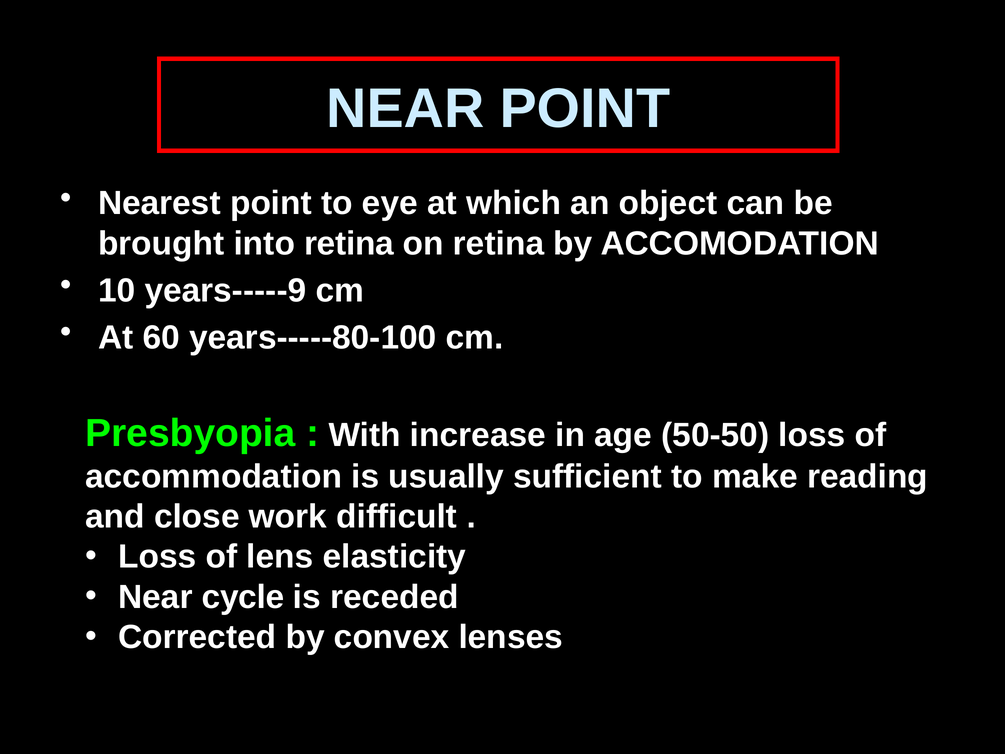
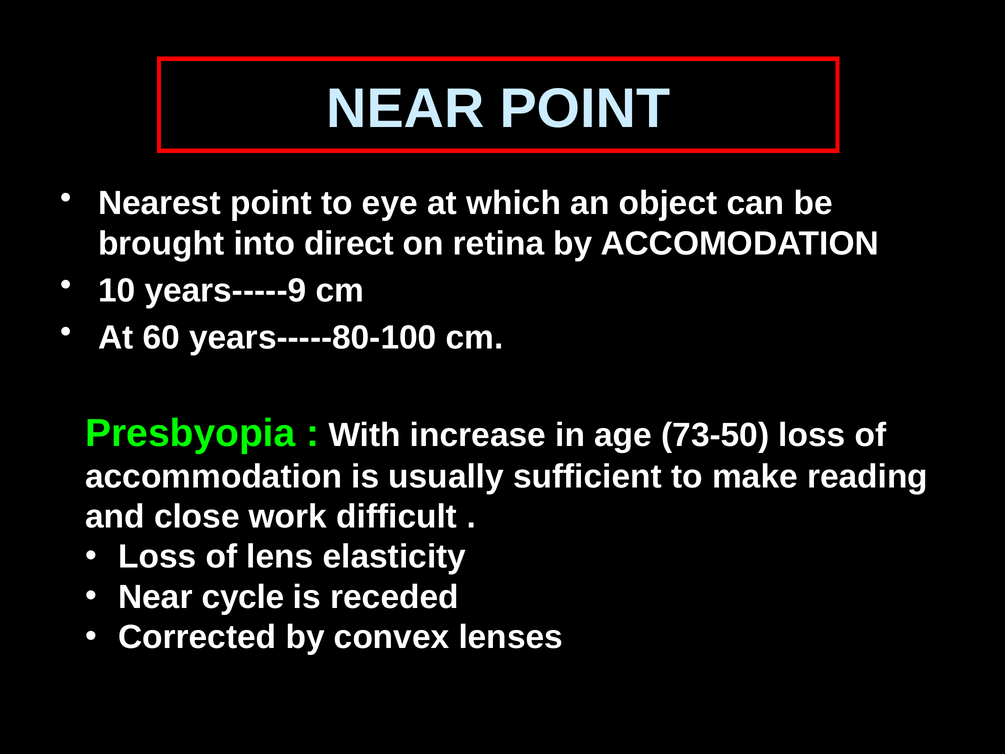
into retina: retina -> direct
50-50: 50-50 -> 73-50
